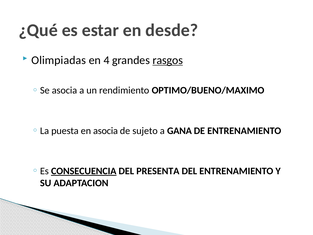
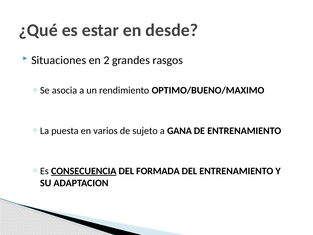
Olimpiadas: Olimpiadas -> Situaciones
4: 4 -> 2
rasgos underline: present -> none
en asocia: asocia -> varios
PRESENTA: PRESENTA -> FORMADA
